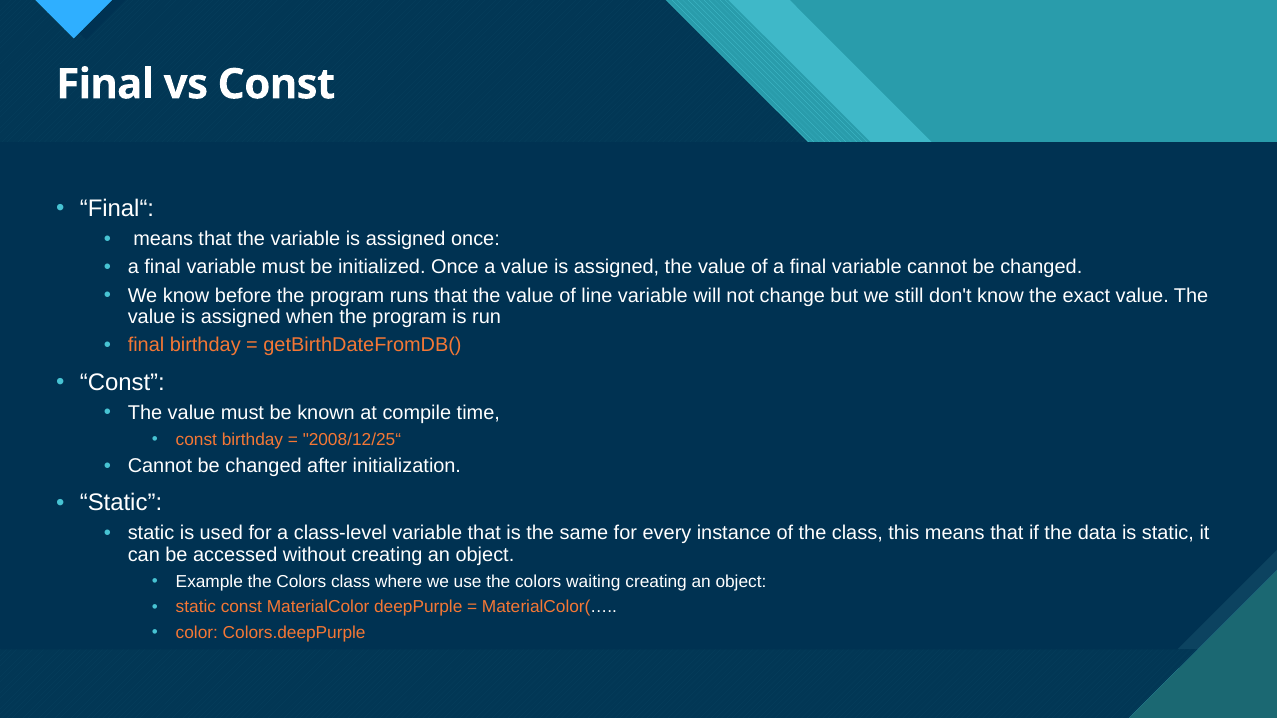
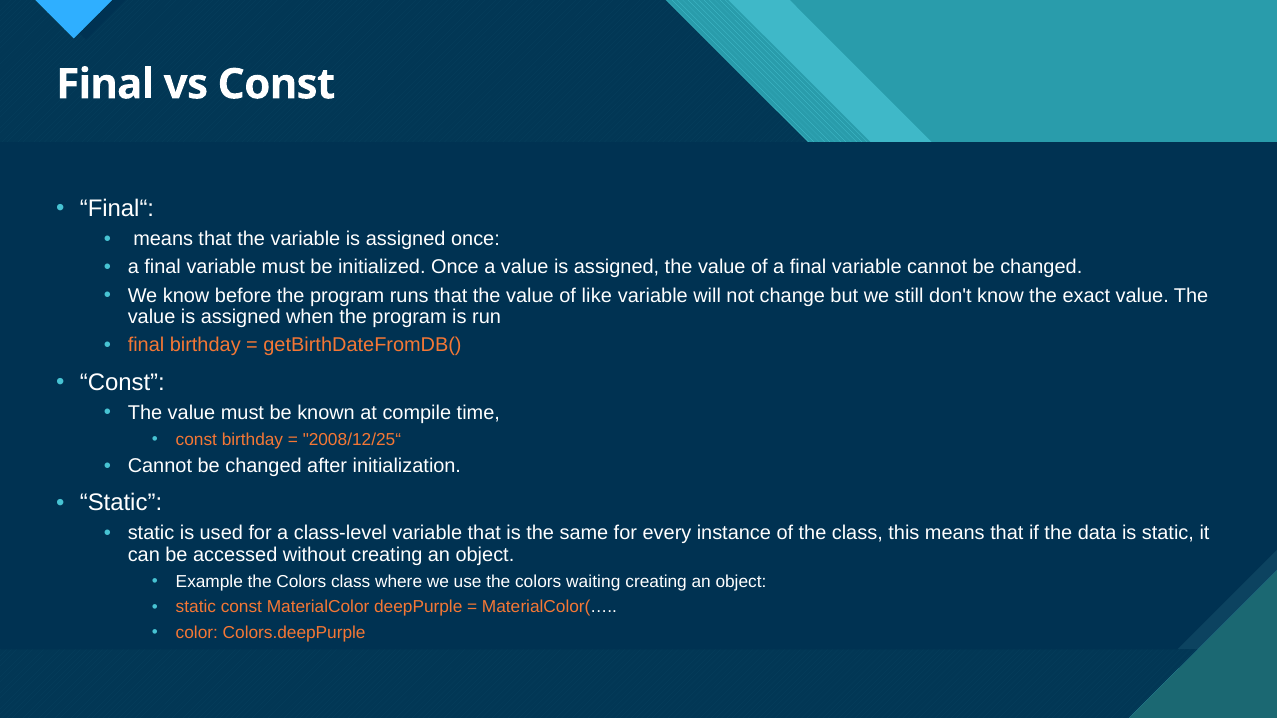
line: line -> like
